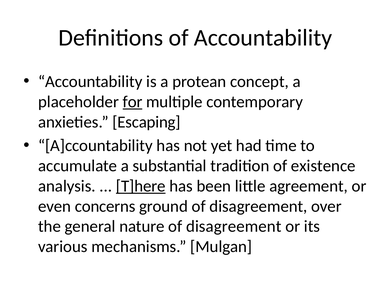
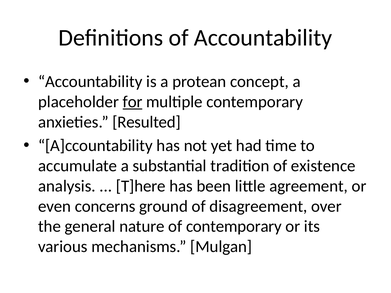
Escaping: Escaping -> Resulted
T]here underline: present -> none
nature of disagreement: disagreement -> contemporary
